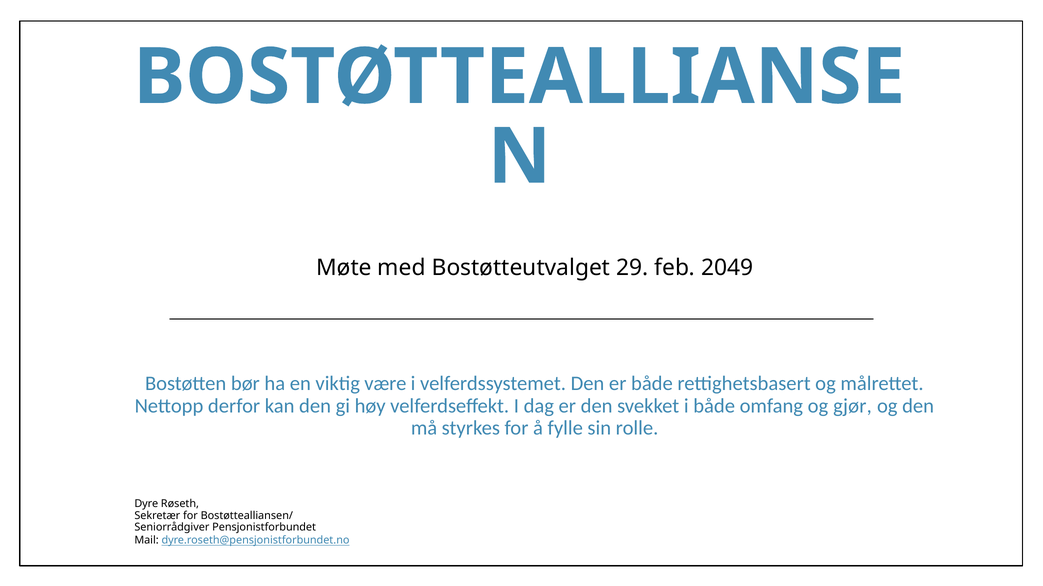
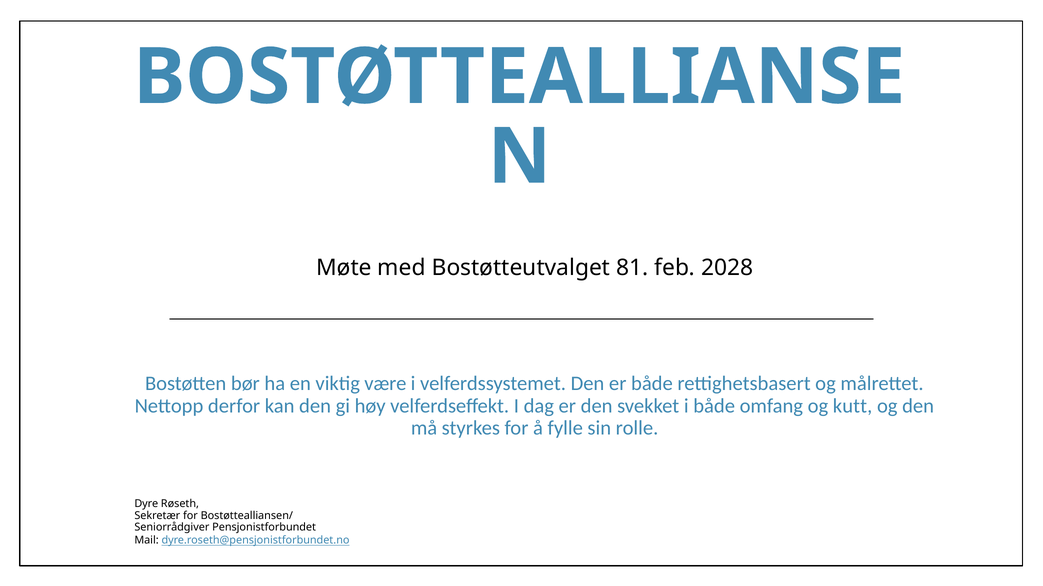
29: 29 -> 81
2049: 2049 -> 2028
gjør: gjør -> kutt
